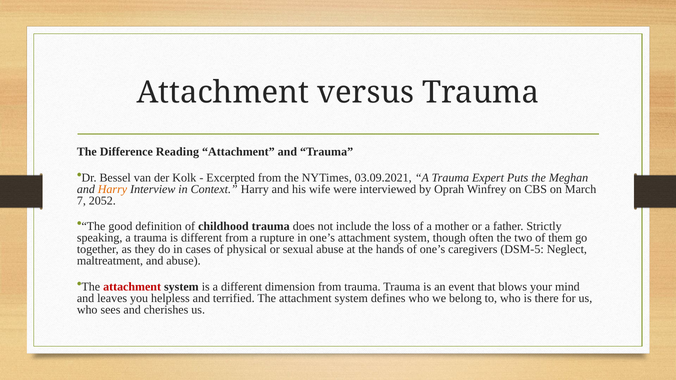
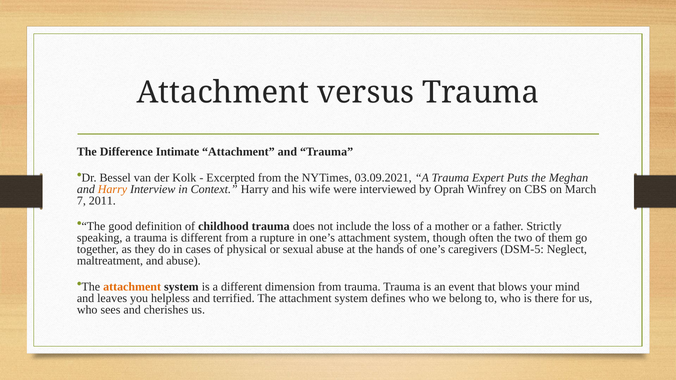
Reading: Reading -> Intimate
2052: 2052 -> 2011
attachment at (132, 287) colour: red -> orange
